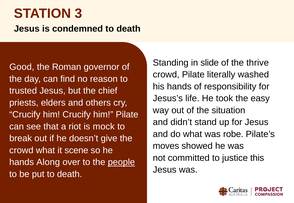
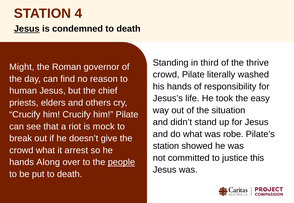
3: 3 -> 4
Jesus at (27, 29) underline: none -> present
slide: slide -> third
Good: Good -> Might
trusted: trusted -> human
moves at (166, 146): moves -> station
scene: scene -> arrest
